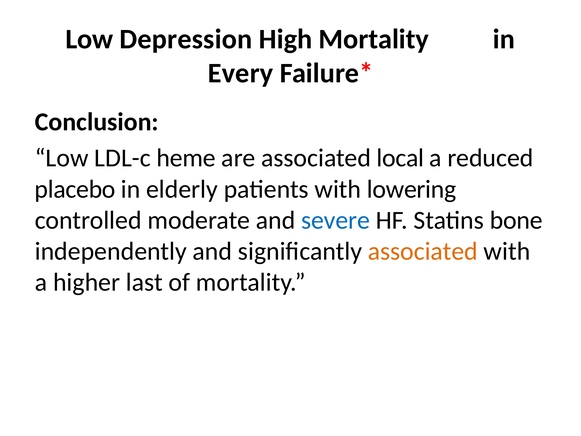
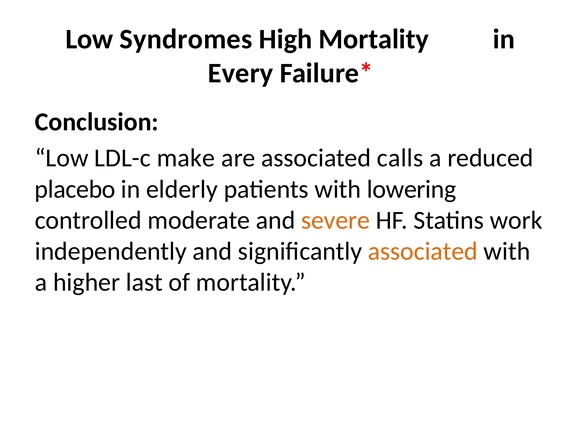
Depression: Depression -> Syndromes
heme: heme -> make
local: local -> calls
severe colour: blue -> orange
bone: bone -> work
